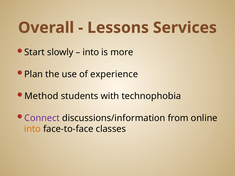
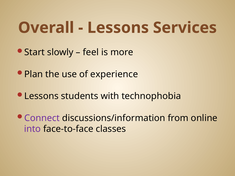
into at (91, 52): into -> feel
Method at (41, 96): Method -> Lessons
into at (32, 129) colour: orange -> purple
